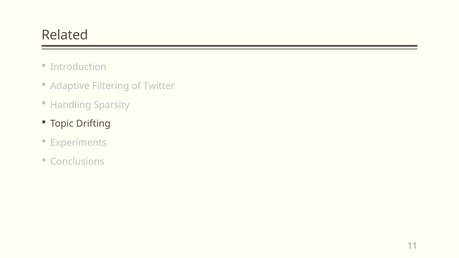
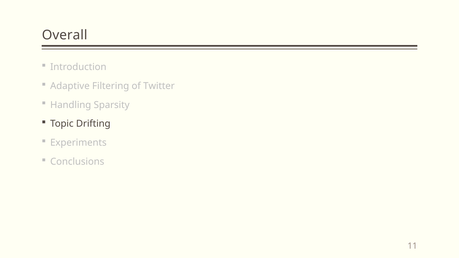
Related: Related -> Overall
